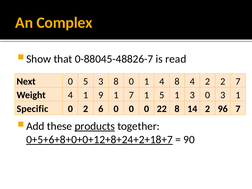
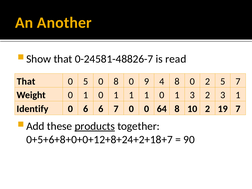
Complex: Complex -> Another
0-88045-48826-7: 0-88045-48826-7 -> 0-24581-48826-7
Next at (26, 81): Next -> That
5 3: 3 -> 0
0 1: 1 -> 9
4 8 4: 4 -> 0
2 2: 2 -> 5
Weight 4: 4 -> 0
9 at (101, 95): 9 -> 0
7 at (131, 95): 7 -> 1
5 at (162, 95): 5 -> 0
3 0: 0 -> 2
Specific: Specific -> Identify
0 2: 2 -> 6
6 0: 0 -> 7
22: 22 -> 64
14: 14 -> 10
96: 96 -> 19
0+5+6+8+0+0+12+8+24+2+18+7 underline: present -> none
